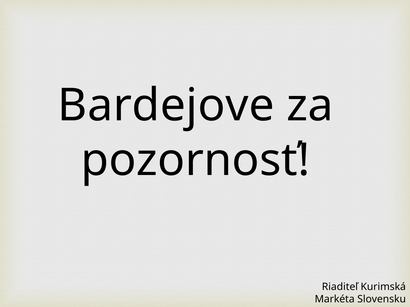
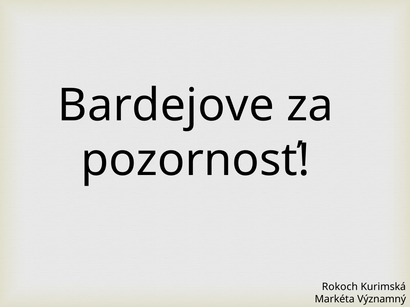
Riaditeľ: Riaditeľ -> Rokoch
Slovensku: Slovensku -> Významný
